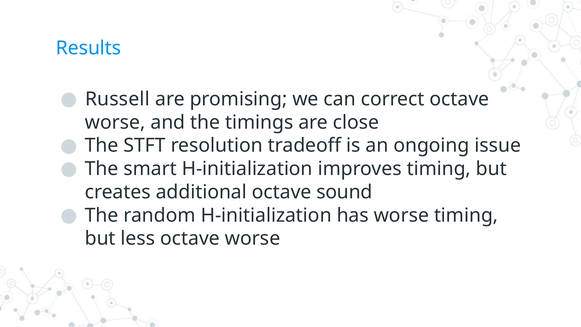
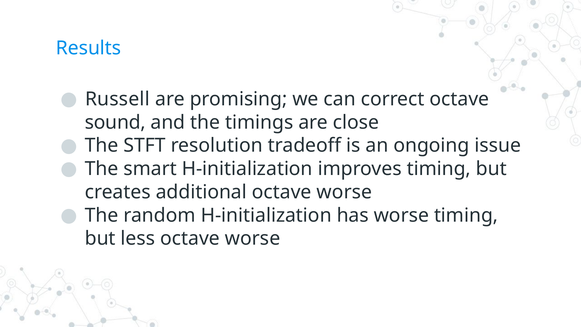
worse at (115, 122): worse -> sound
additional octave sound: sound -> worse
